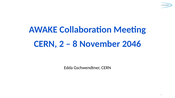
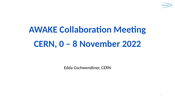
2: 2 -> 0
2046: 2046 -> 2022
